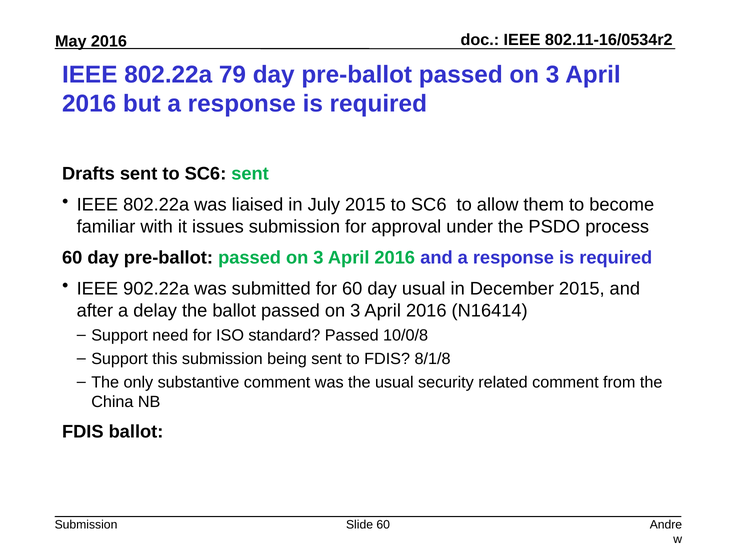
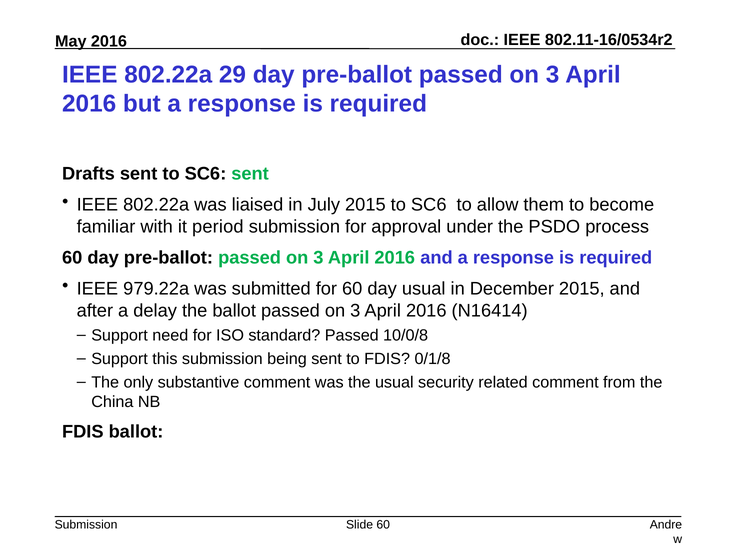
79: 79 -> 29
issues: issues -> period
902.22a: 902.22a -> 979.22a
8/1/8: 8/1/8 -> 0/1/8
